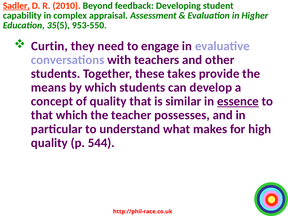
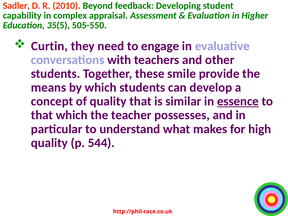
Sadler underline: present -> none
953-550: 953-550 -> 505-550
takes: takes -> smile
